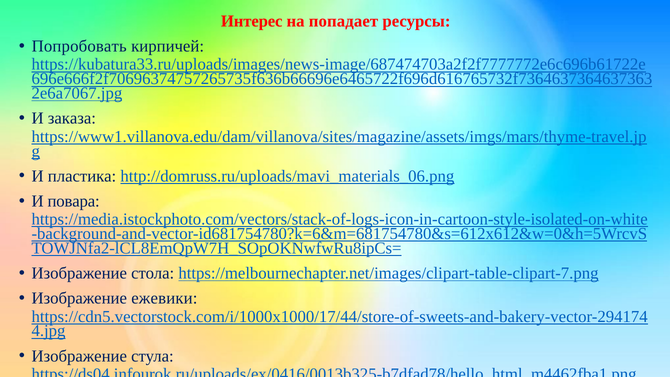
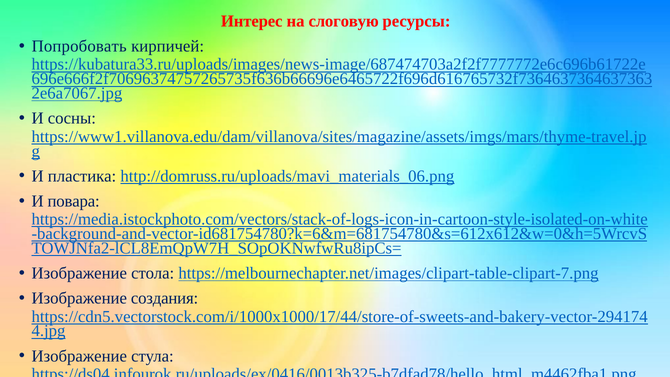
попадает: попадает -> слоговую
заказа: заказа -> сосны
ежевики: ежевики -> создания
